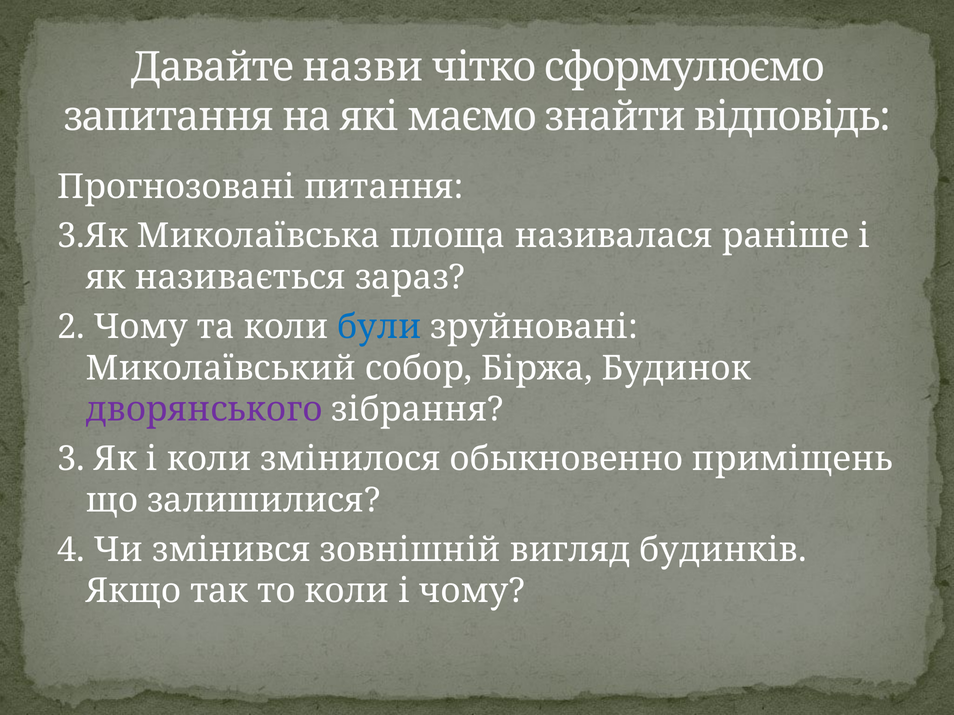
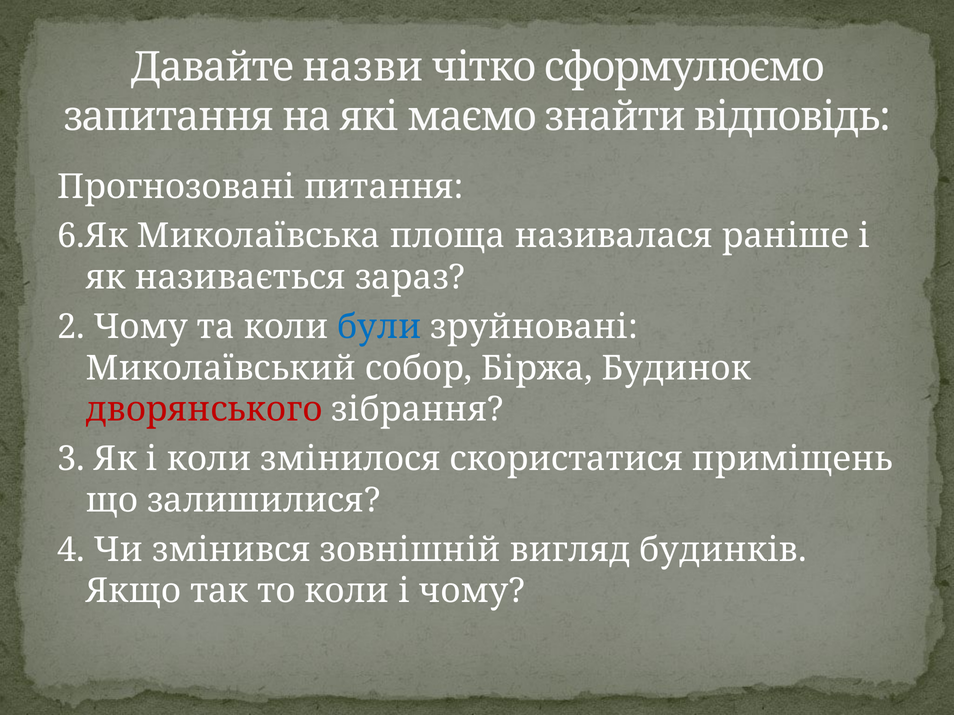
3.Як: 3.Як -> 6.Як
дворянського colour: purple -> red
обыкновенно: обыкновенно -> скористатися
